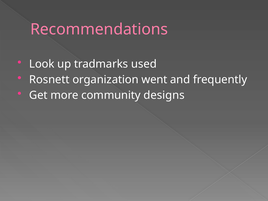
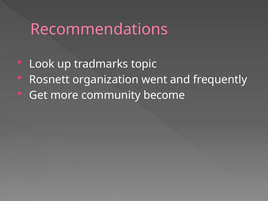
used: used -> topic
designs: designs -> become
